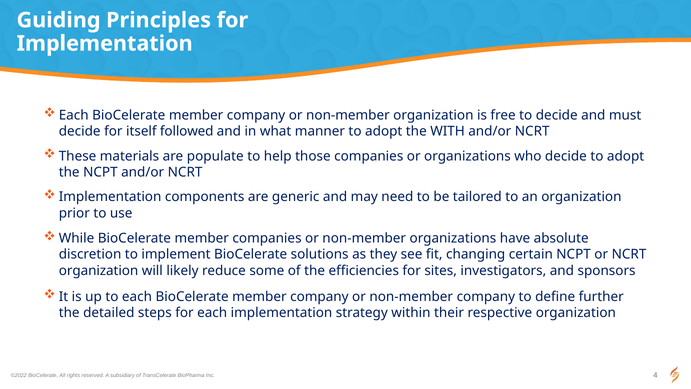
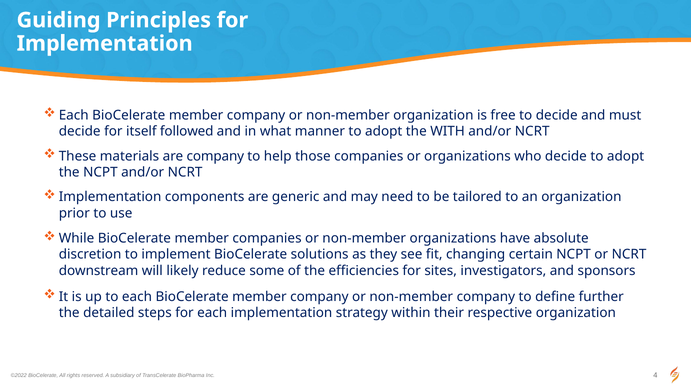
are populate: populate -> company
organization at (99, 271): organization -> downstream
